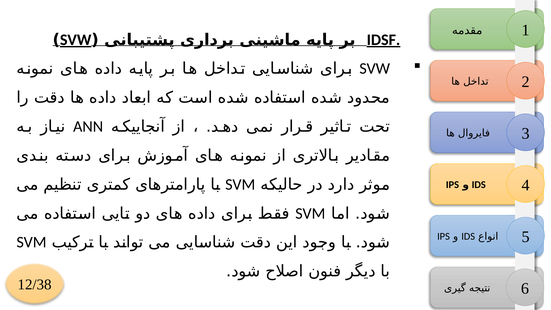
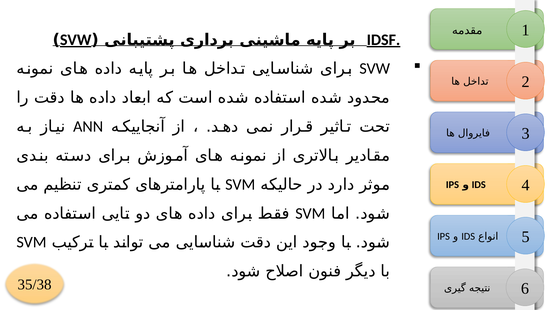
12/38: 12/38 -> 35/38
